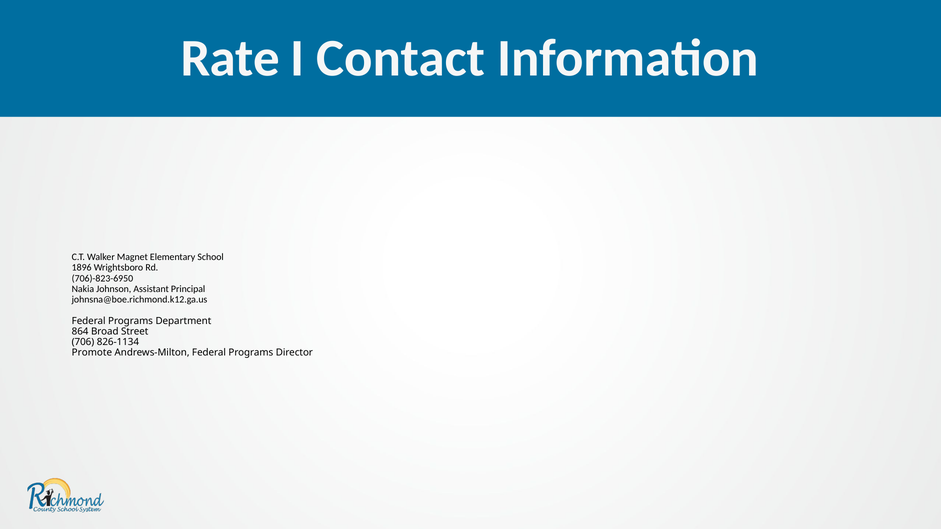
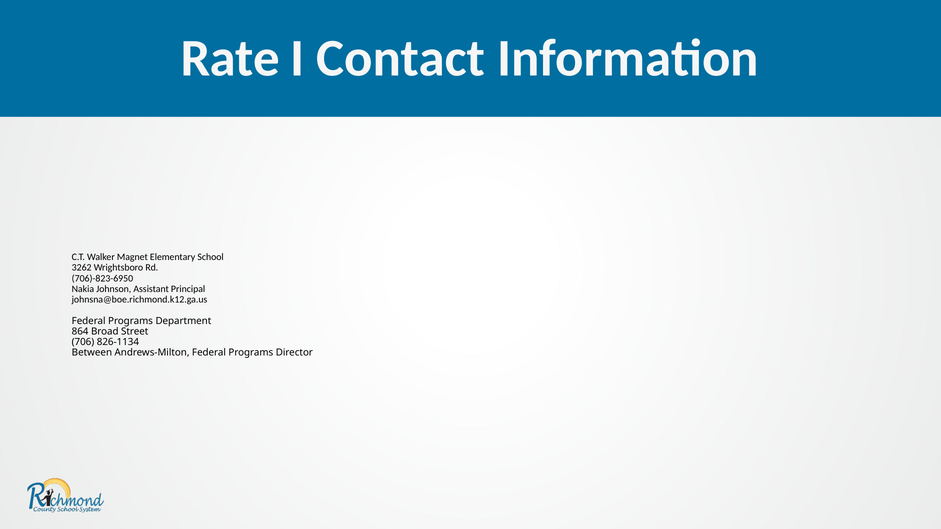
1896: 1896 -> 3262
Promote: Promote -> Between
